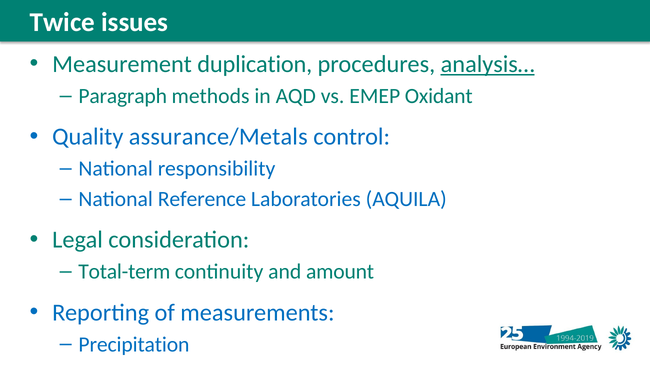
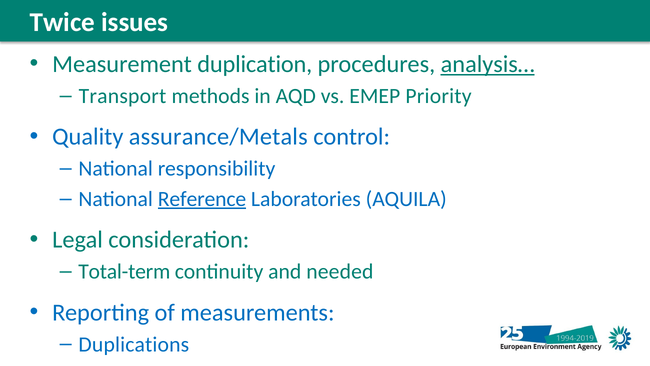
Paragraph: Paragraph -> Transport
Oxidant: Oxidant -> Priority
Reference underline: none -> present
amount: amount -> needed
Precipitation: Precipitation -> Duplications
